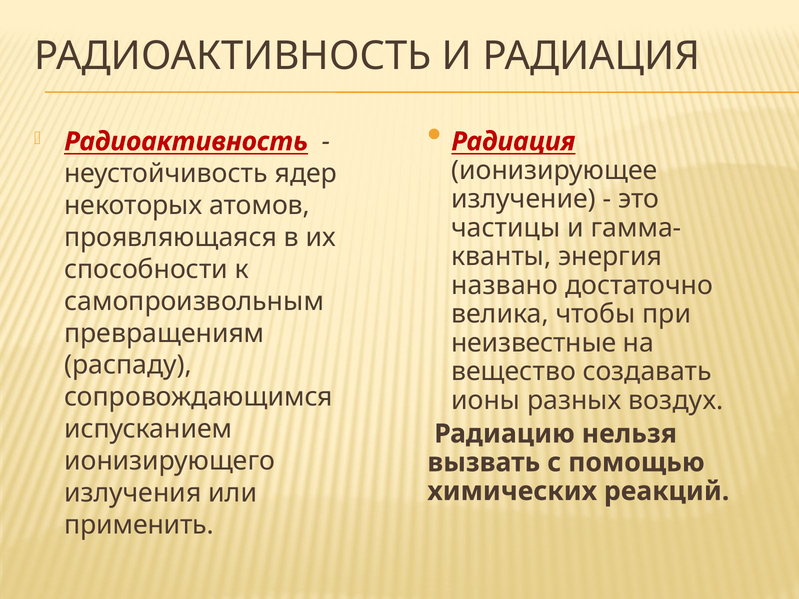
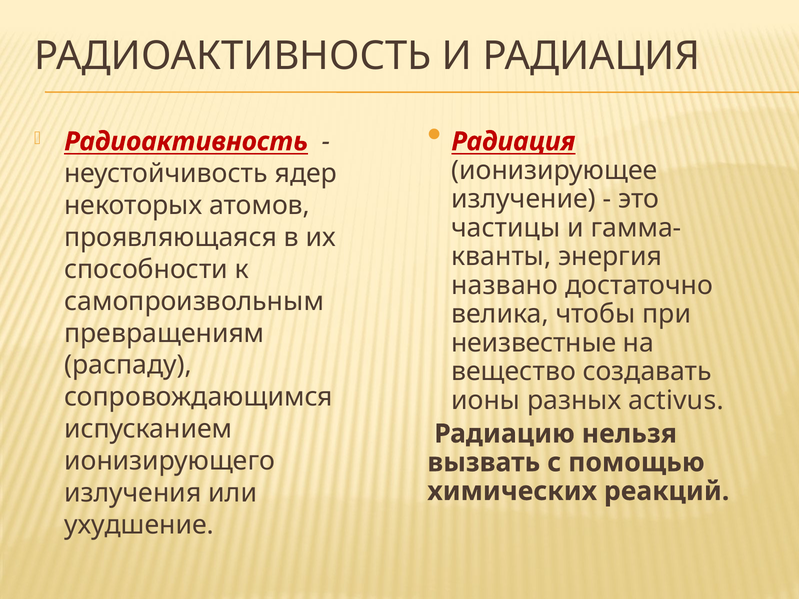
воздух: воздух -> aсtivus
применить: применить -> ухудшение
